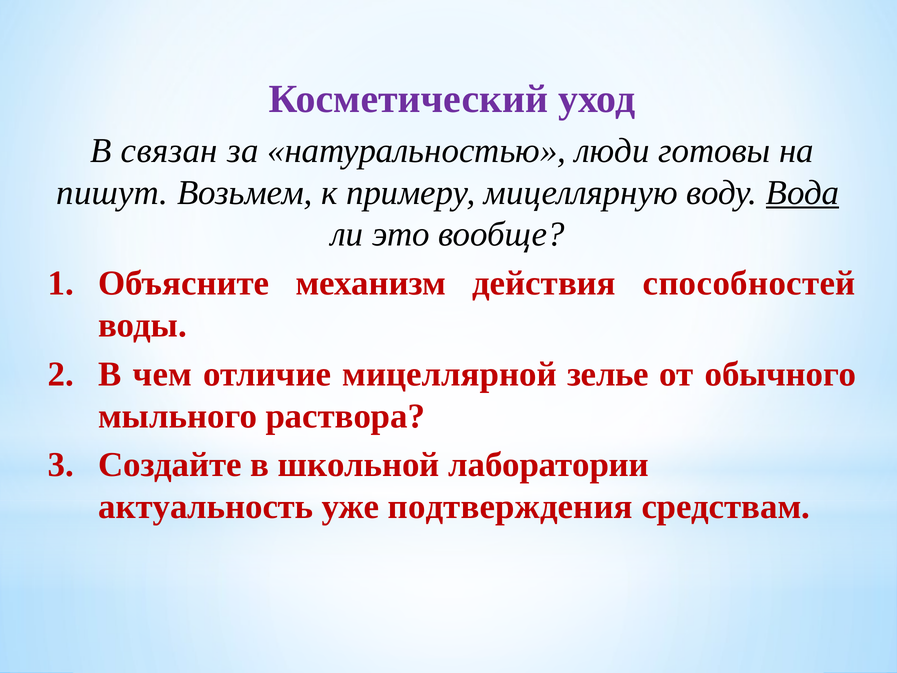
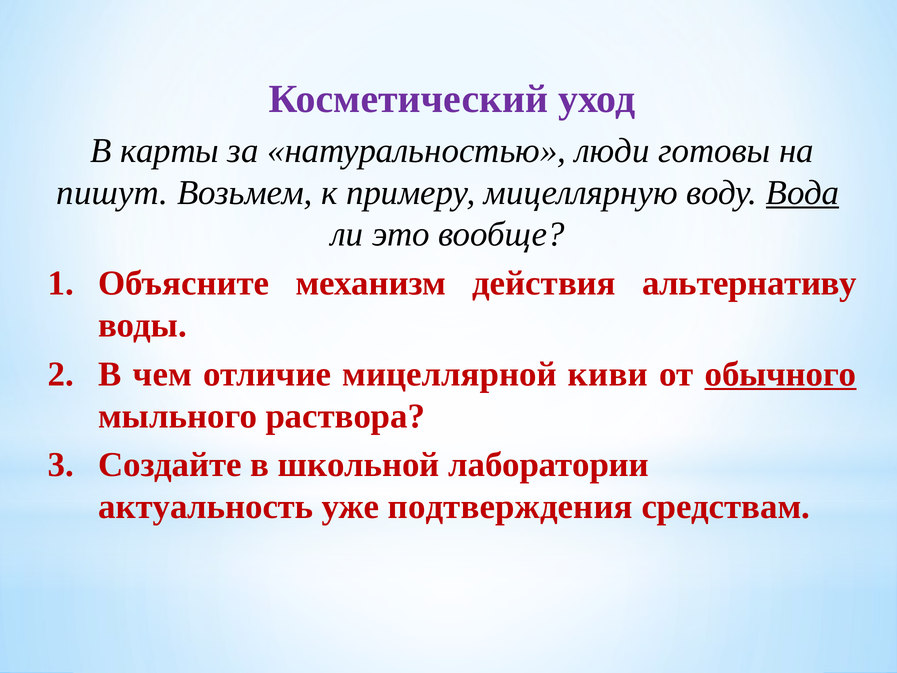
связан: связан -> карты
способностей: способностей -> альтернативу
зелье: зелье -> киви
обычного underline: none -> present
